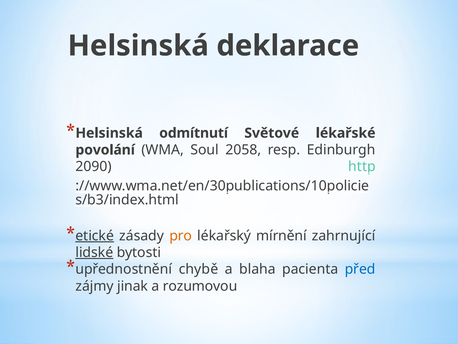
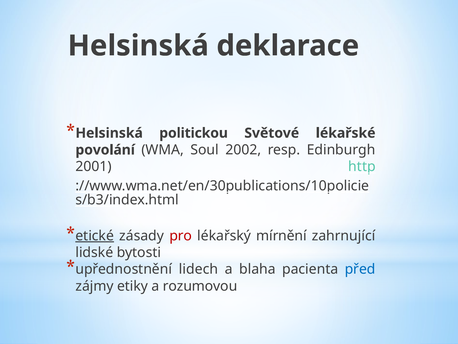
odmítnutí: odmítnutí -> politickou
2058: 2058 -> 2002
2090: 2090 -> 2001
pro colour: orange -> red
lidské underline: present -> none
chybě: chybě -> lidech
jinak: jinak -> etiky
